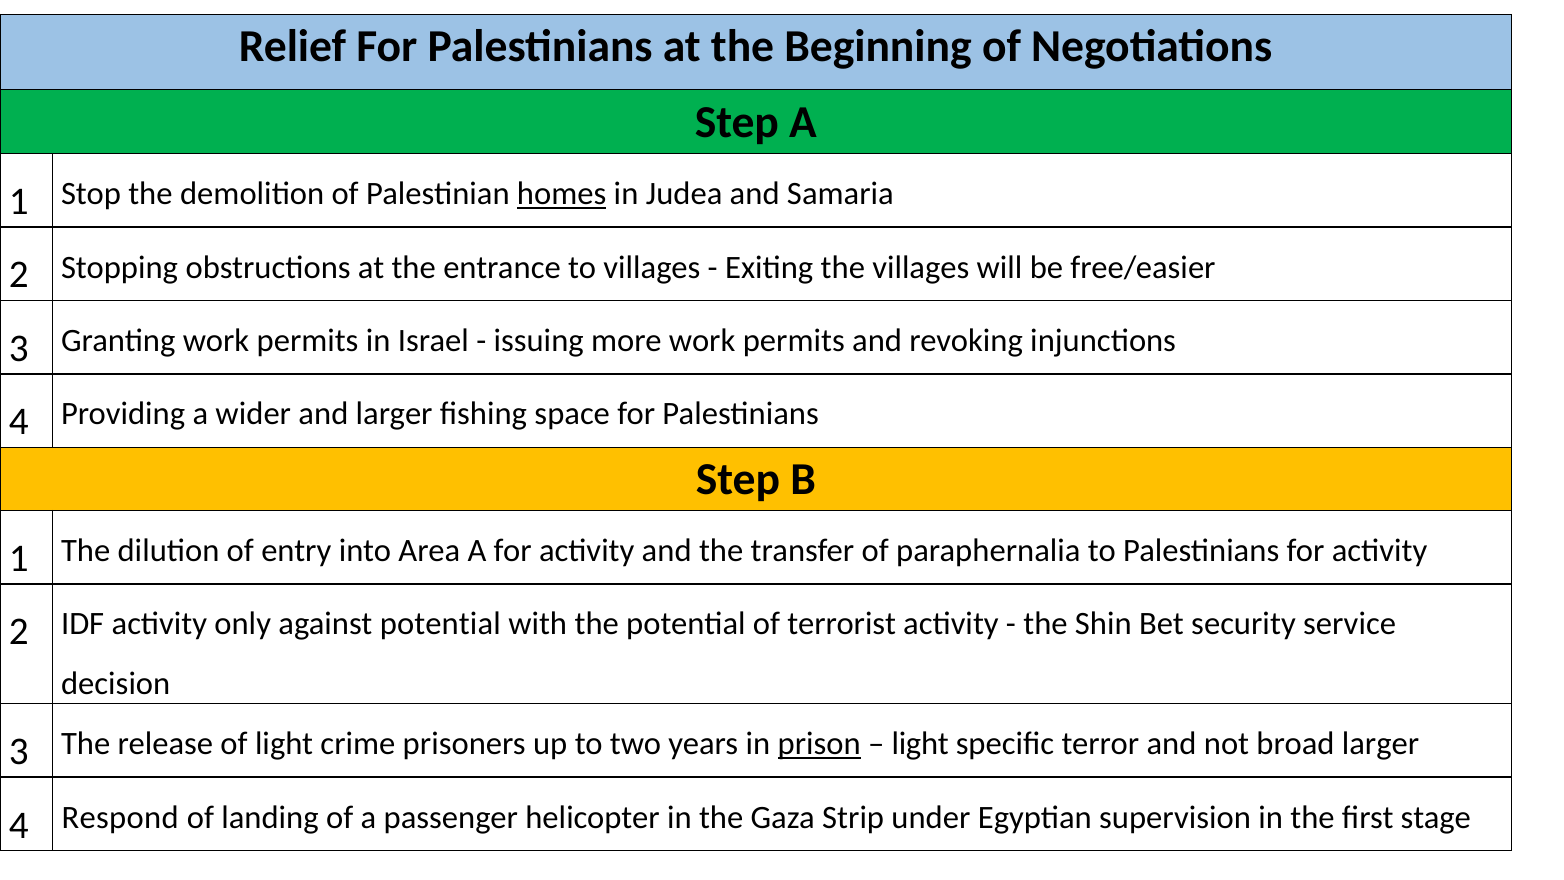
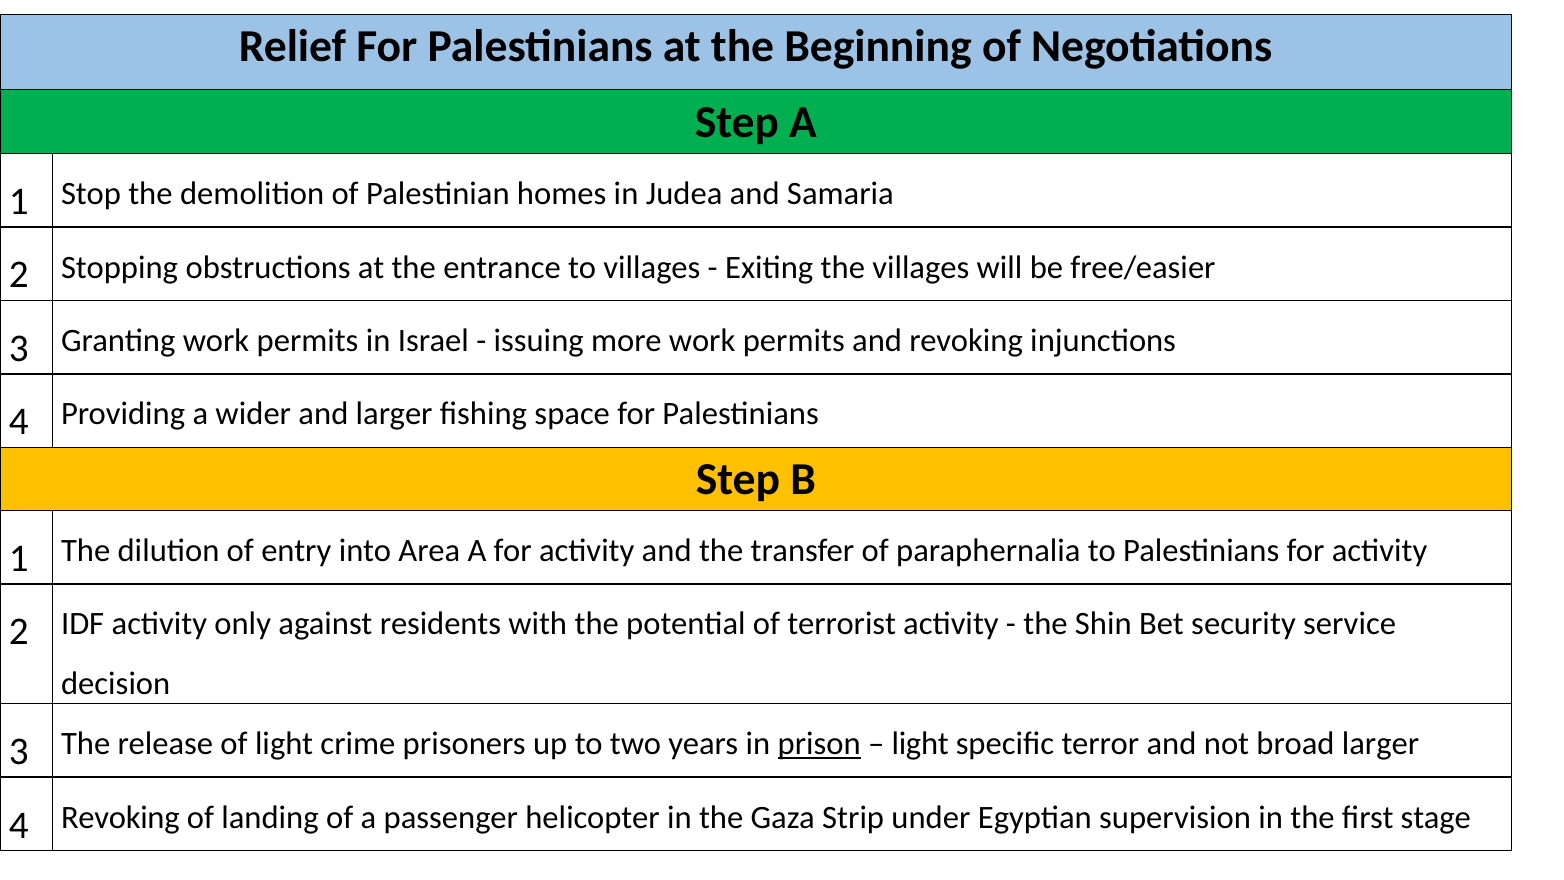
homes underline: present -> none
against potential: potential -> residents
4 Respond: Respond -> Revoking
